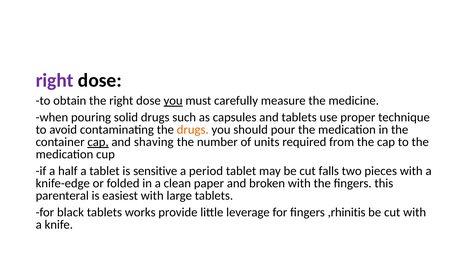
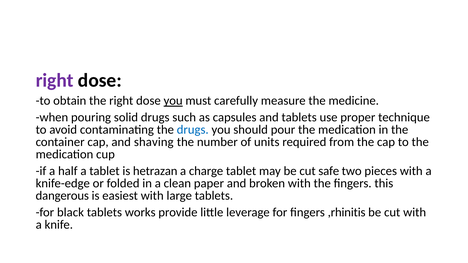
drugs at (193, 130) colour: orange -> blue
cap at (98, 142) underline: present -> none
sensitive: sensitive -> hetrazan
period: period -> charge
falls: falls -> safe
parenteral: parenteral -> dangerous
